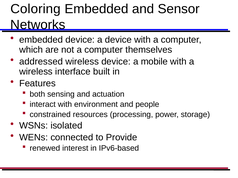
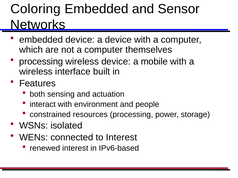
addressed at (41, 62): addressed -> processing
to Provide: Provide -> Interest
